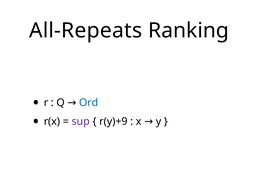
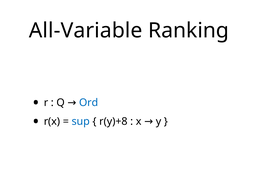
All-Repeats: All-Repeats -> All-Variable
sup colour: purple -> blue
r(y)+9: r(y)+9 -> r(y)+8
